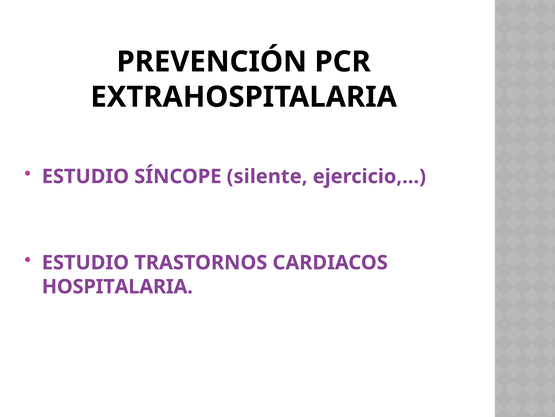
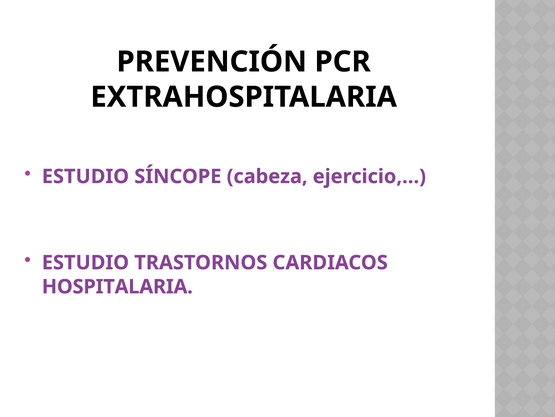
silente: silente -> cabeza
